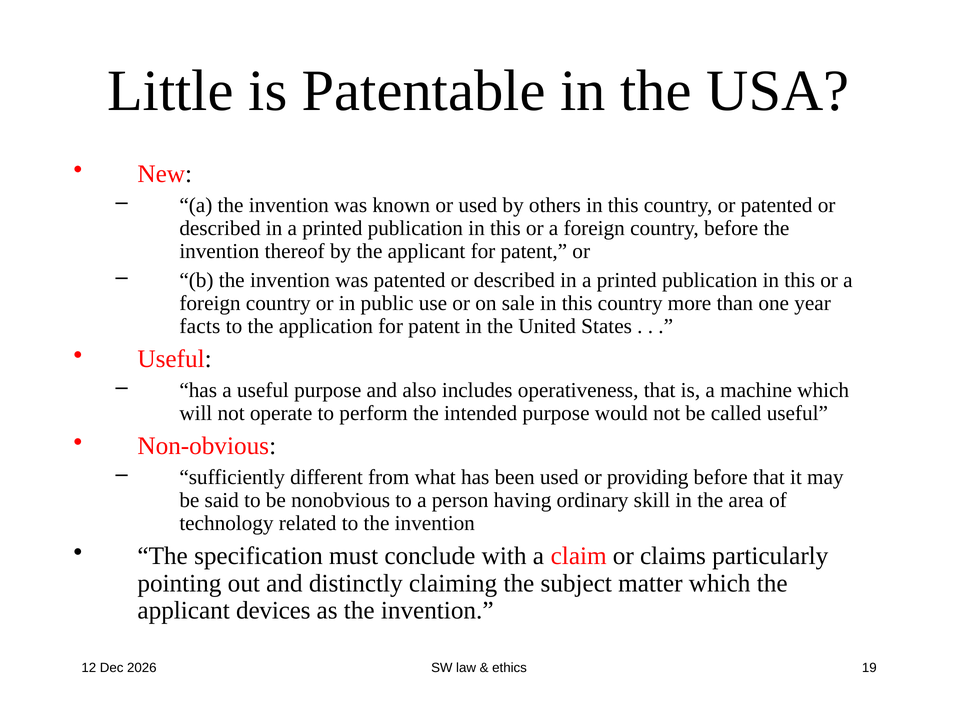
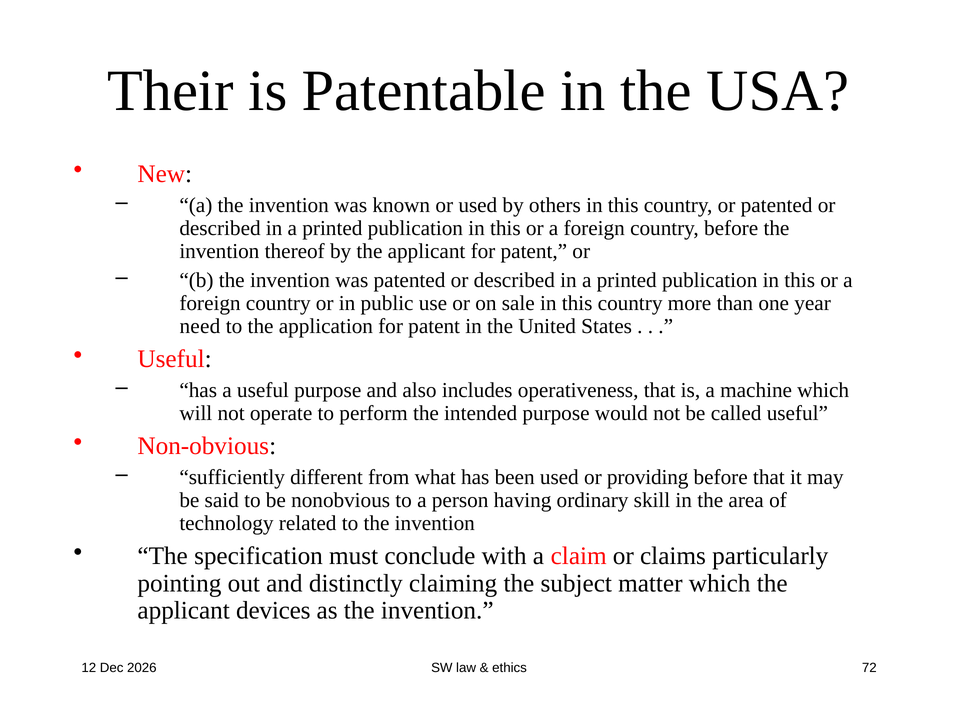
Little: Little -> Their
facts: facts -> need
19: 19 -> 72
